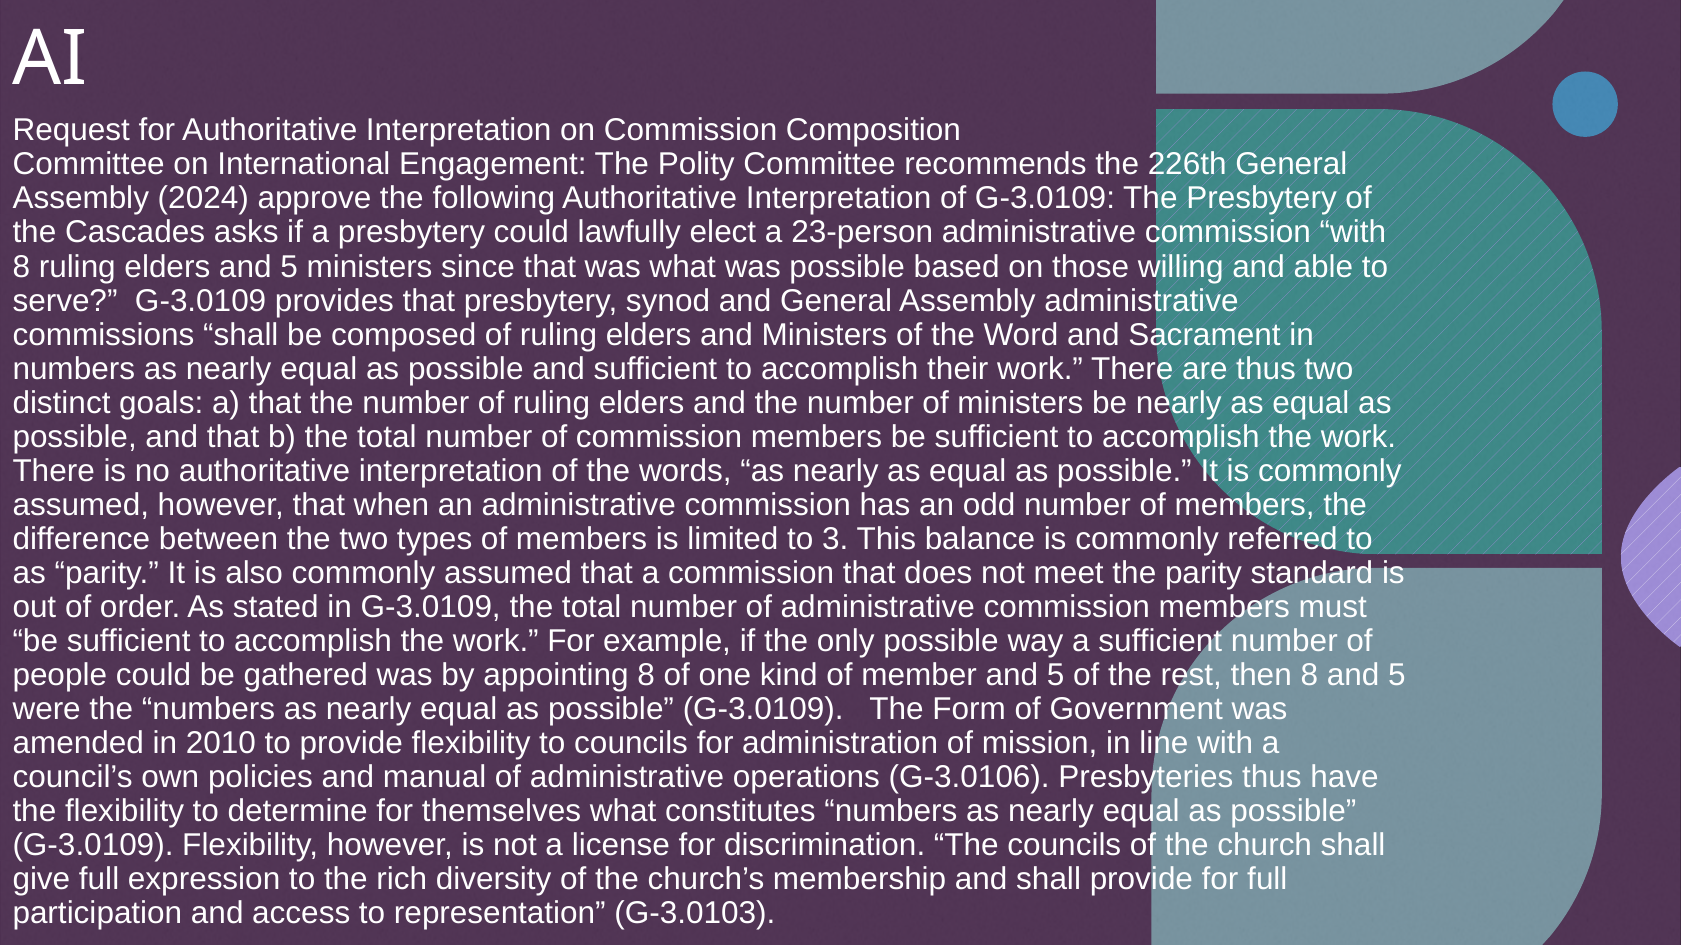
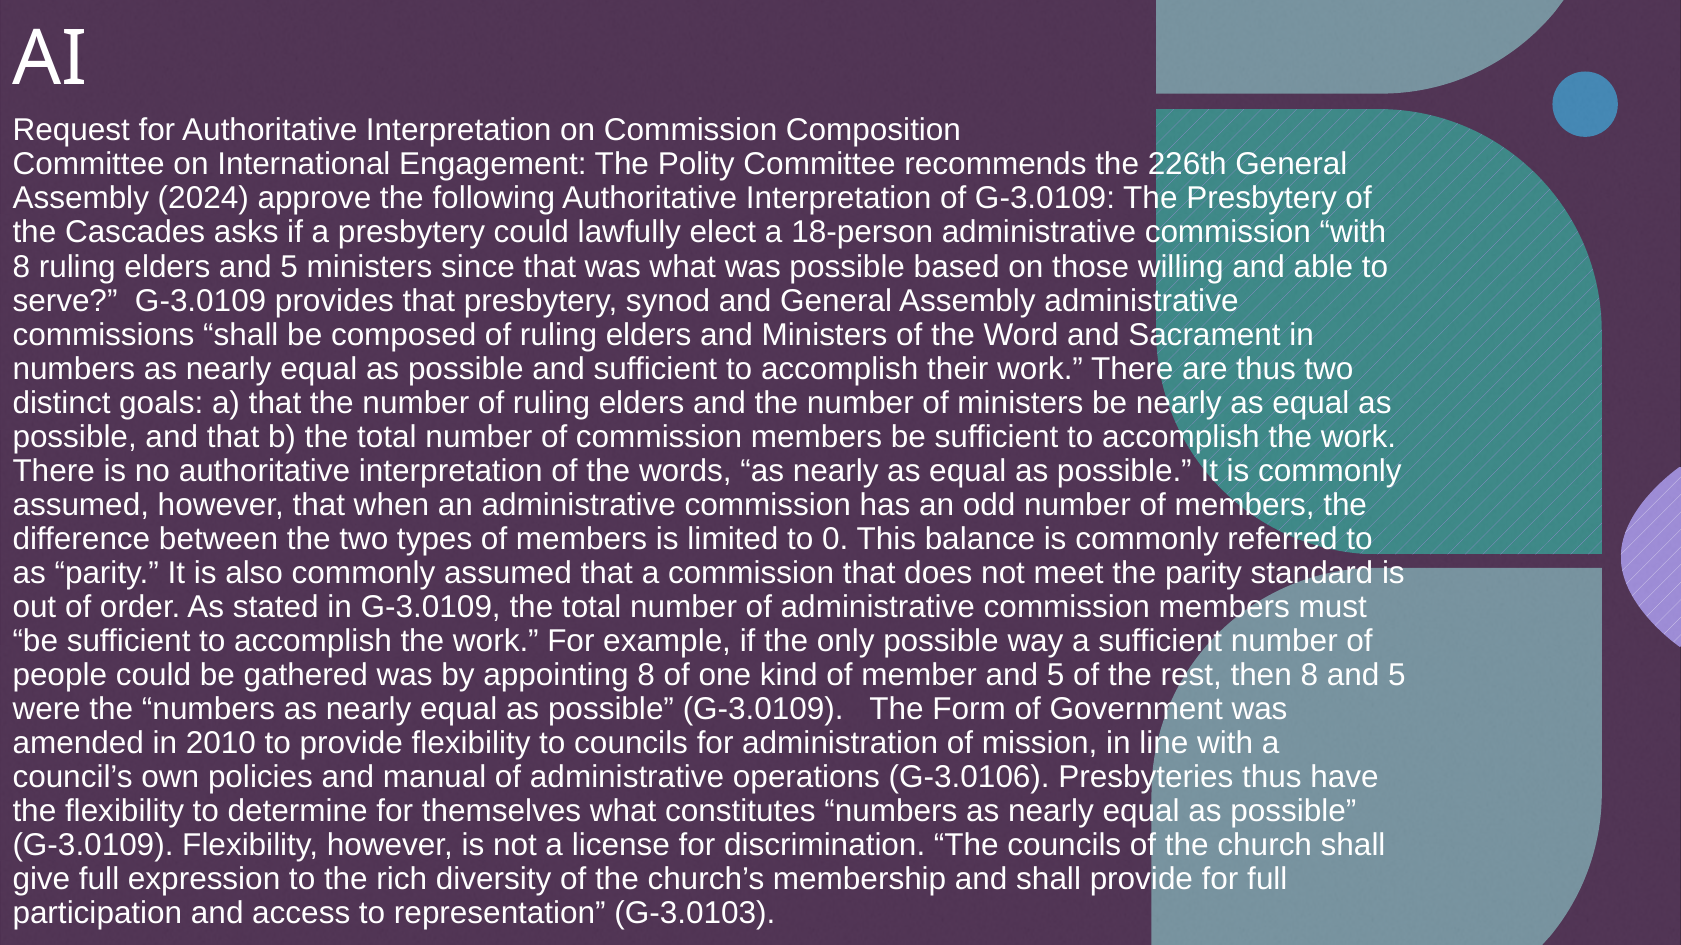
23-person: 23-person -> 18-person
3: 3 -> 0
